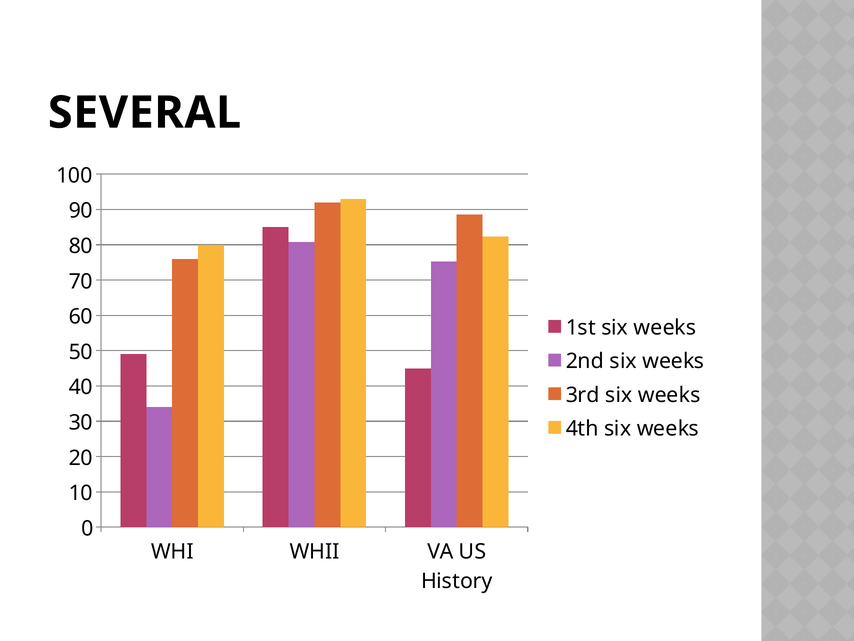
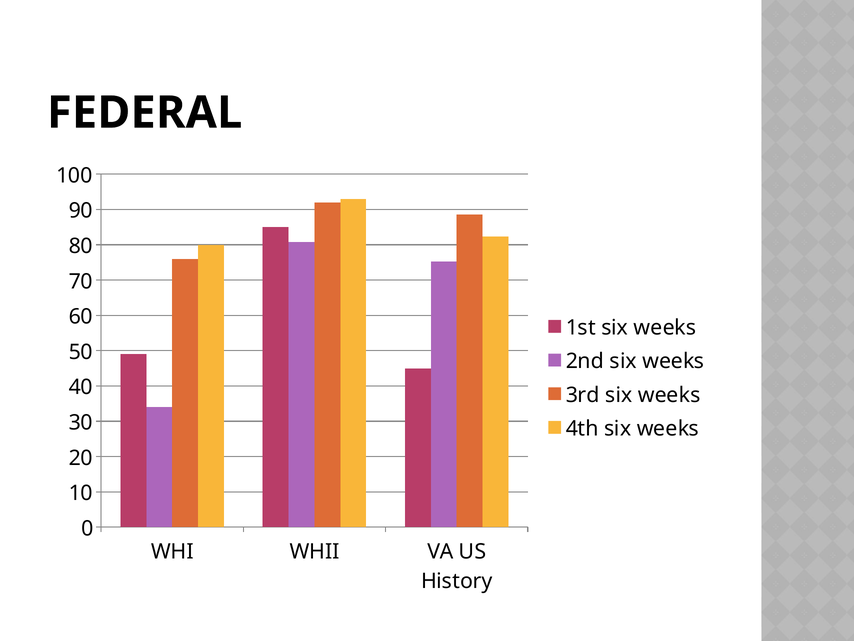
SEVERAL: SEVERAL -> FEDERAL
